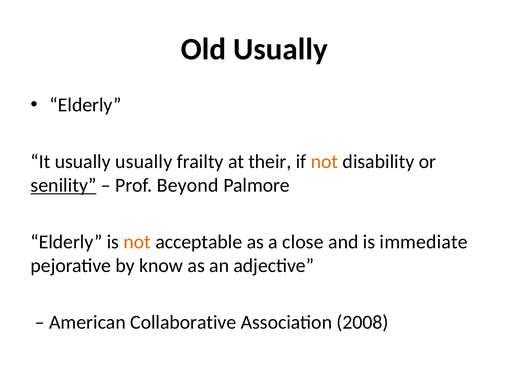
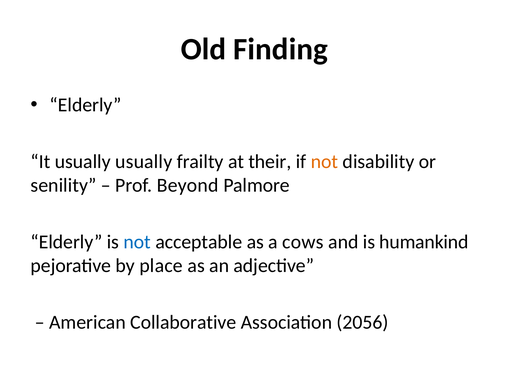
Old Usually: Usually -> Finding
senility underline: present -> none
not at (137, 242) colour: orange -> blue
close: close -> cows
immediate: immediate -> humankind
know: know -> place
2008: 2008 -> 2056
